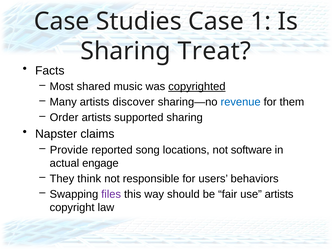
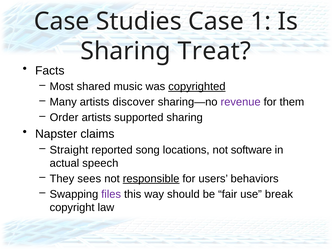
revenue colour: blue -> purple
Provide: Provide -> Straight
engage: engage -> speech
think: think -> sees
responsible underline: none -> present
use artists: artists -> break
